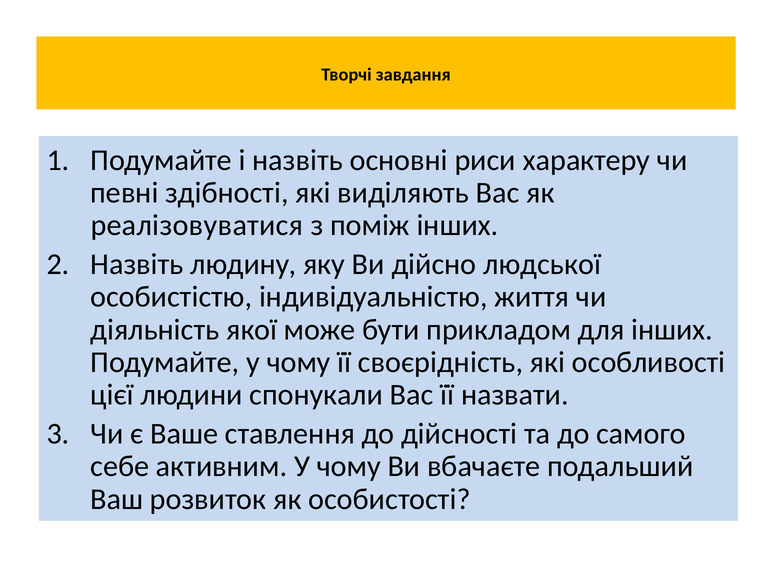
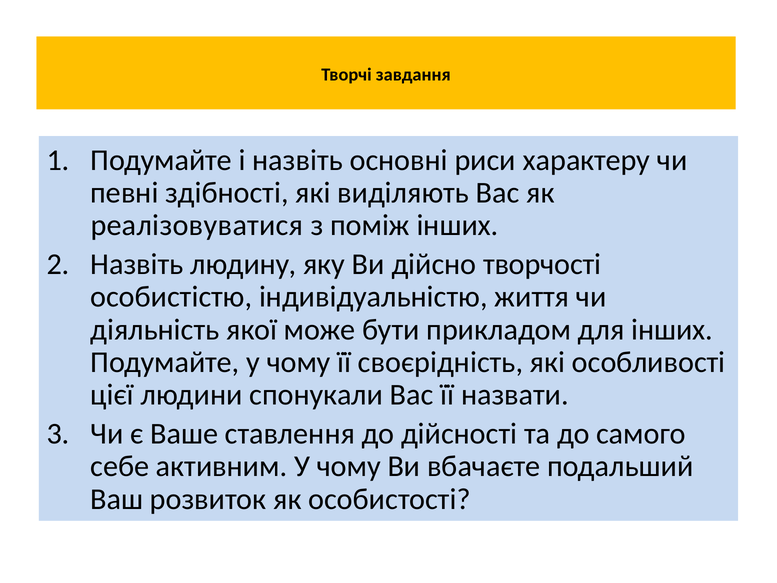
людської: людської -> творчості
